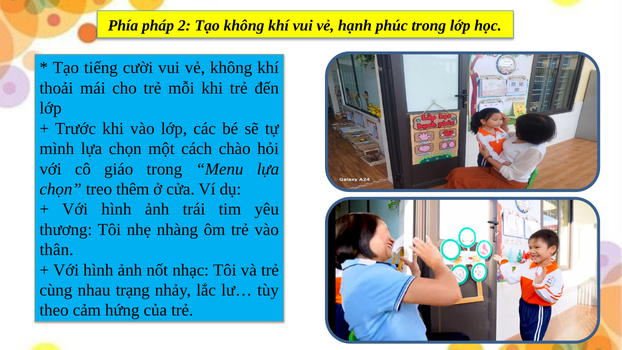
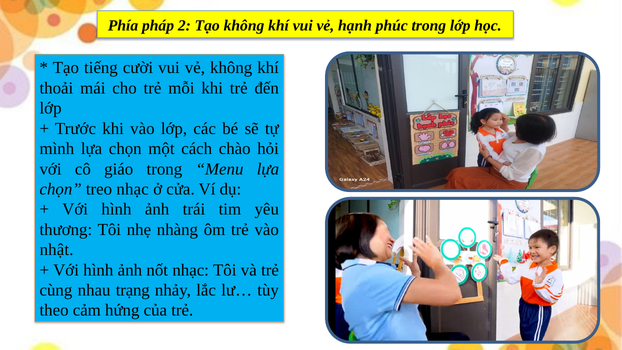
treo thêm: thêm -> nhạc
thân: thân -> nhật
